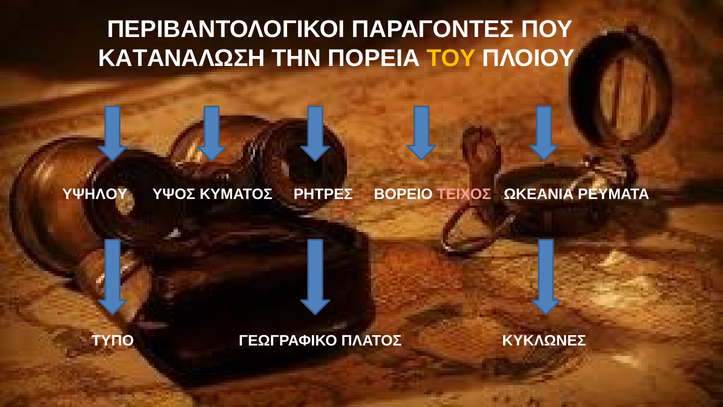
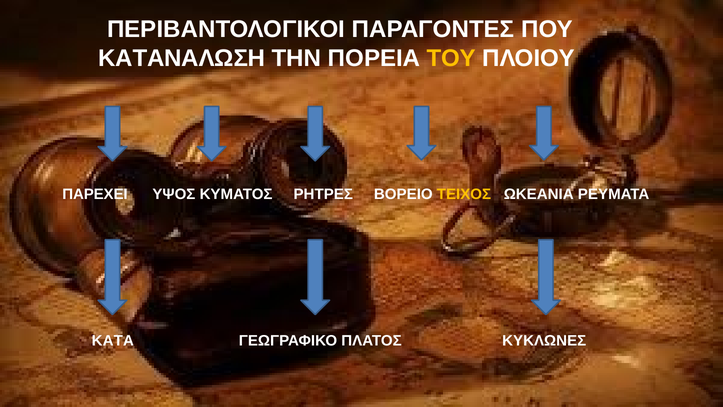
ΥΨΗΛΟΥ: ΥΨΗΛΟΥ -> ΠΑΡΕΧΕΙ
ΤΕΙΧΟΣ colour: pink -> yellow
ΤΥΠΟ: ΤΥΠΟ -> ΚΑΤΑ
